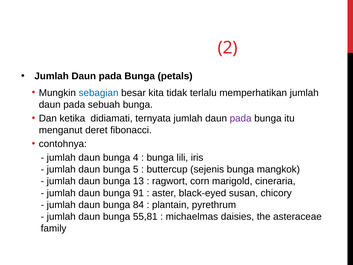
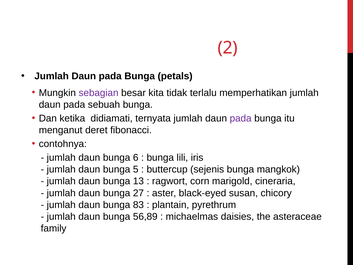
sebagian colour: blue -> purple
4: 4 -> 6
91: 91 -> 27
84: 84 -> 83
55,81: 55,81 -> 56,89
